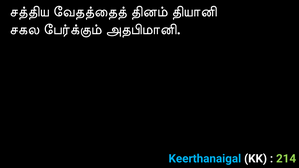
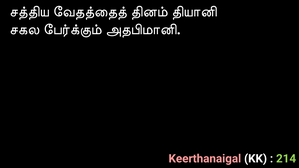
Keerthanaigal colour: light blue -> pink
